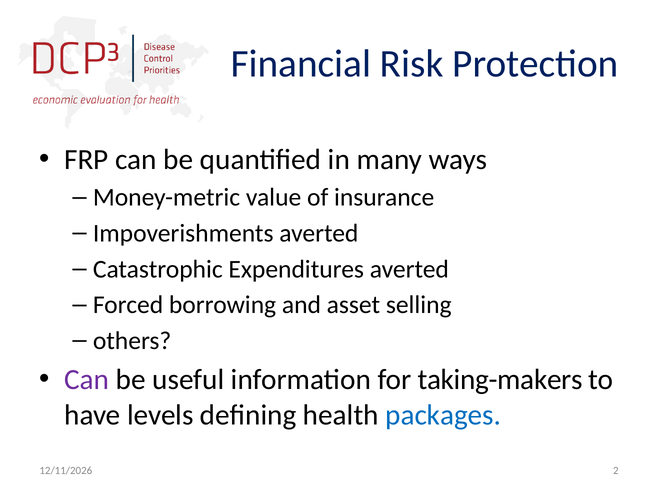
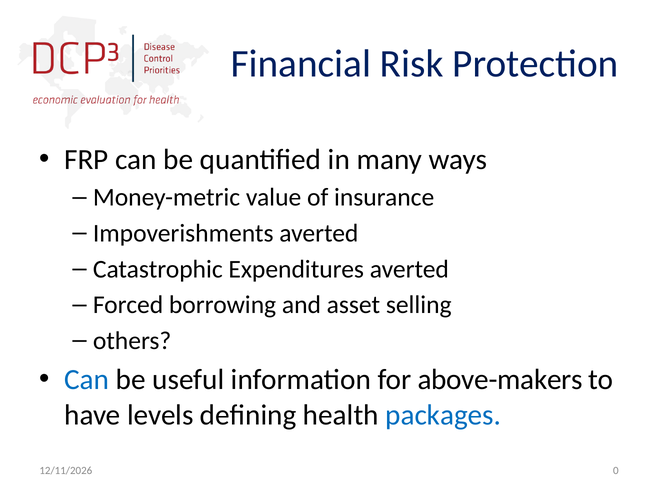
Can at (87, 380) colour: purple -> blue
taking-makers: taking-makers -> above-makers
2: 2 -> 0
